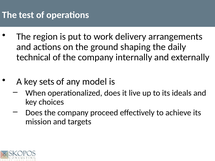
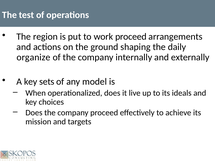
work delivery: delivery -> proceed
technical: technical -> organize
